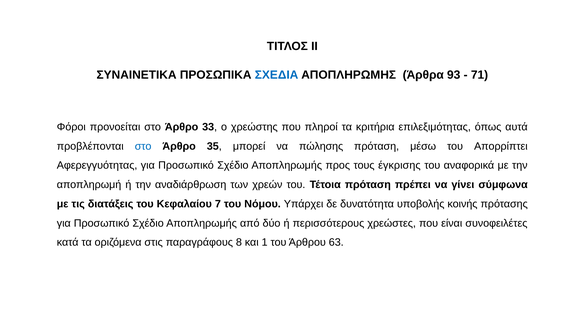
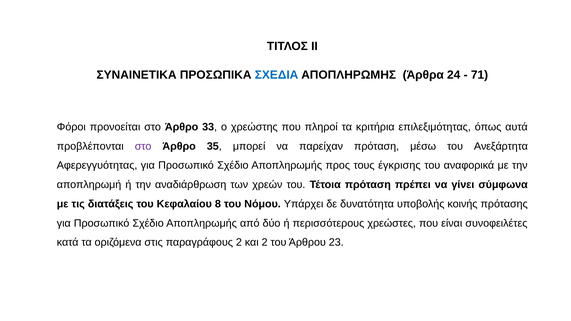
93: 93 -> 24
στο at (143, 146) colour: blue -> purple
πώλησης: πώλησης -> παρείχαν
Απορρίπτει: Απορρίπτει -> Ανεξάρτητα
7: 7 -> 8
παραγράφους 8: 8 -> 2
και 1: 1 -> 2
63: 63 -> 23
